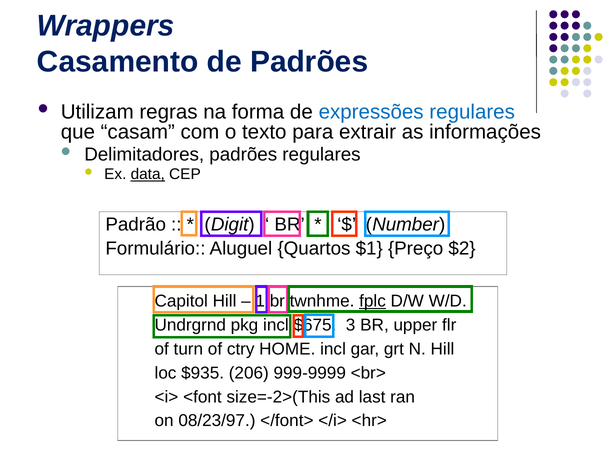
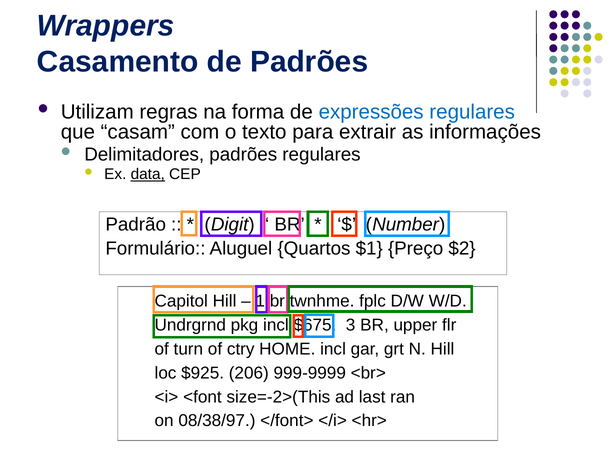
fplc underline: present -> none
$935: $935 -> $925
08/23/97: 08/23/97 -> 08/38/97
